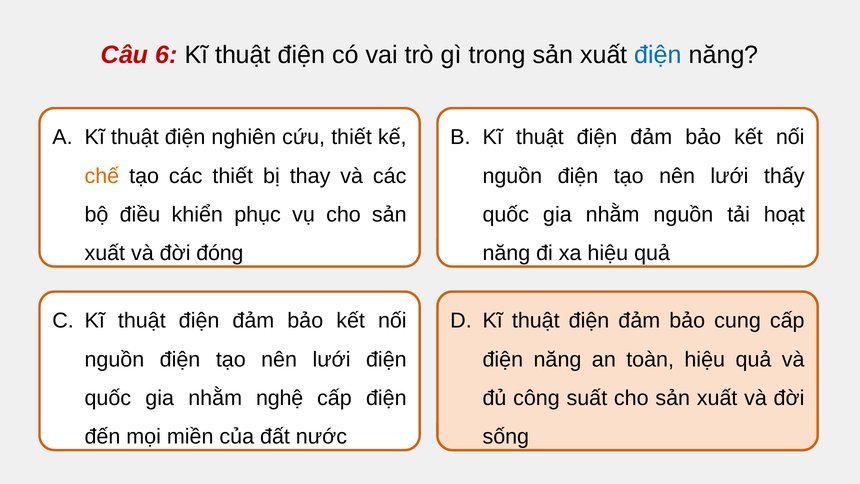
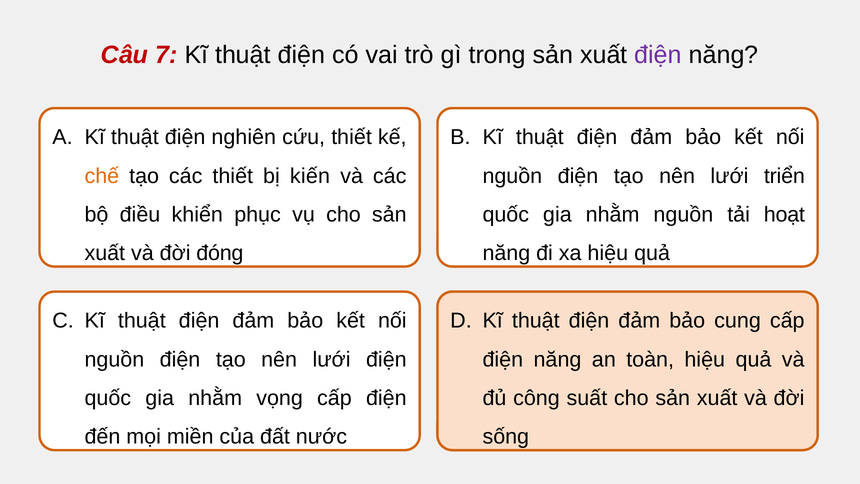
6: 6 -> 7
điện at (658, 55) colour: blue -> purple
thay: thay -> kiến
thấy: thấy -> triển
nghệ: nghệ -> vọng
